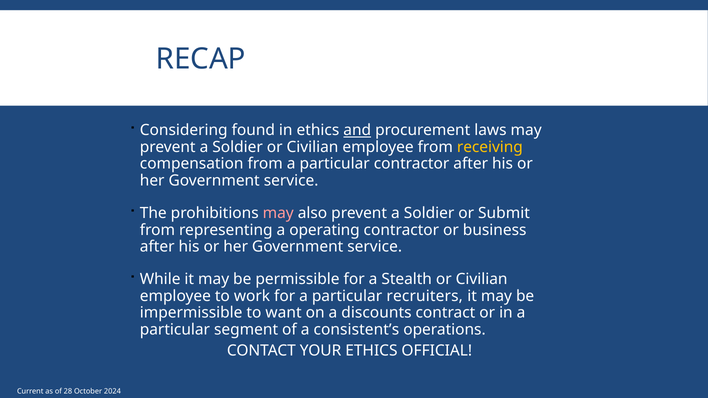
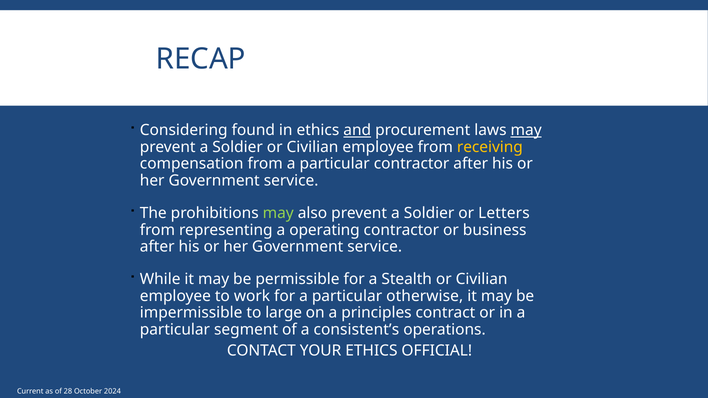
may at (526, 130) underline: none -> present
may at (278, 213) colour: pink -> light green
Submit: Submit -> Letters
recruiters: recruiters -> otherwise
want: want -> large
discounts: discounts -> principles
